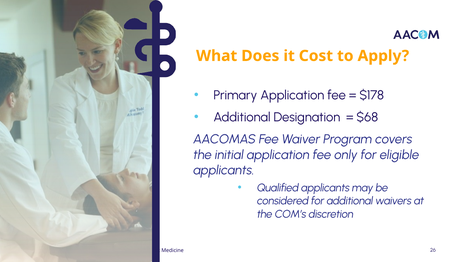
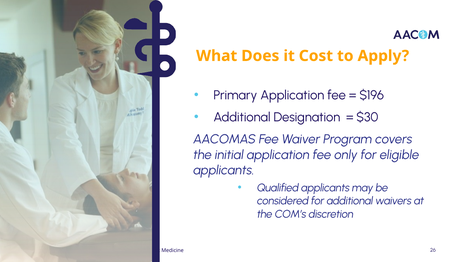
$178: $178 -> $196
$68: $68 -> $30
